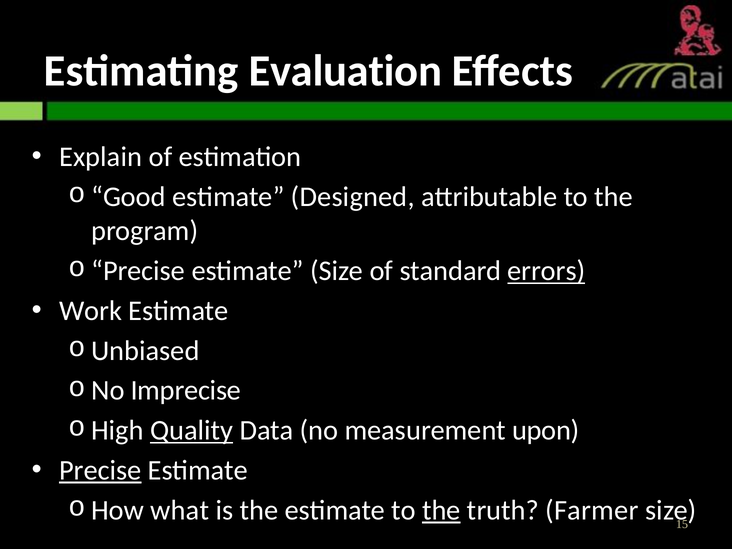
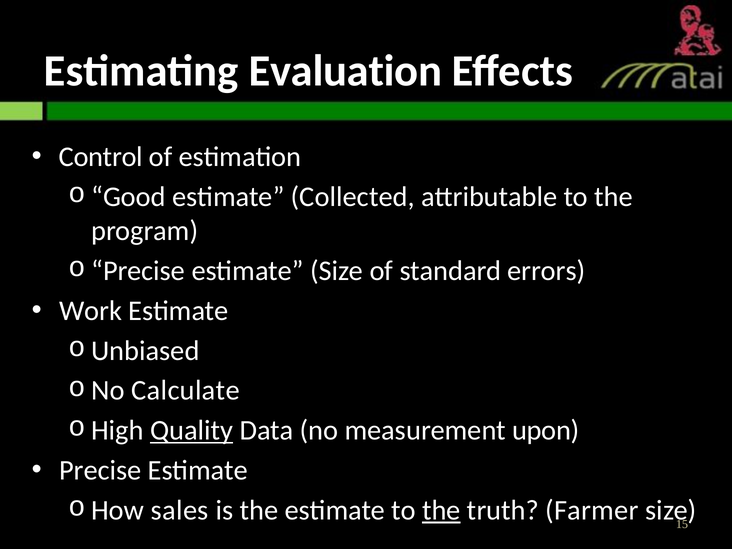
Explain: Explain -> Control
Designed: Designed -> Collected
errors underline: present -> none
Imprecise: Imprecise -> Calculate
Precise at (100, 470) underline: present -> none
what: what -> sales
